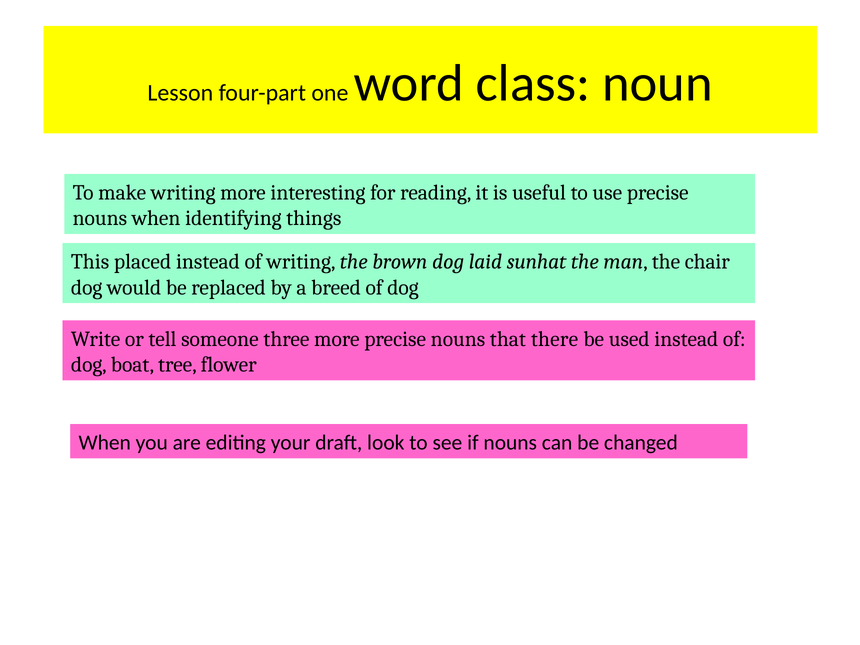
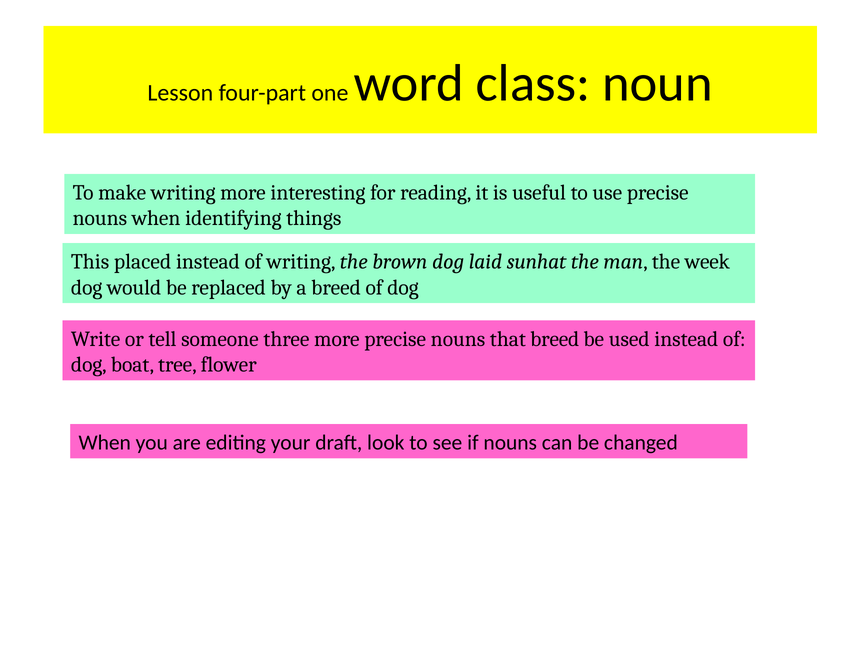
chair: chair -> week
that there: there -> breed
